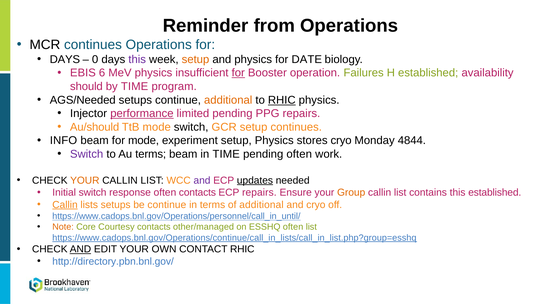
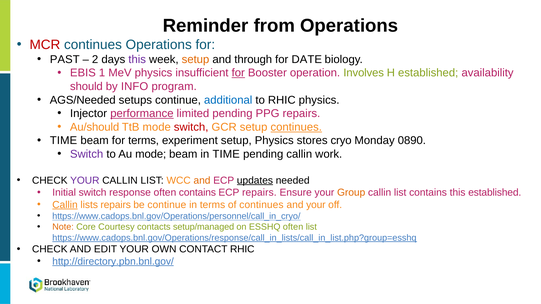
MCR colour: black -> red
DAYS at (65, 59): DAYS -> PAST
0: 0 -> 2
and physics: physics -> through
6: 6 -> 1
Failures: Failures -> Involves
by TIME: TIME -> INFO
additional at (228, 100) colour: orange -> blue
RHIC at (282, 100) underline: present -> none
switch at (191, 127) colour: black -> red
continues at (296, 127) underline: none -> present
INFO at (64, 141): INFO -> TIME
for mode: mode -> terms
4844: 4844 -> 0890
Au terms: terms -> mode
pending often: often -> callin
YOUR at (85, 181) colour: orange -> purple
and at (202, 181) colour: purple -> orange
often contacts: contacts -> contains
lists setups: setups -> repairs
of additional: additional -> continues
and cryo: cryo -> your
https://www.cadops.bnl.gov/Operations/personnel/call_in_until/: https://www.cadops.bnl.gov/Operations/personnel/call_in_until/ -> https://www.cadops.bnl.gov/Operations/personnel/call_in_cryo/
other/managed: other/managed -> setup/managed
https://www.cadops.bnl.gov/Operations/continue/call_in_lists/call_in_list.php?group=esshq: https://www.cadops.bnl.gov/Operations/continue/call_in_lists/call_in_list.php?group=esshq -> https://www.cadops.bnl.gov/Operations/response/call_in_lists/call_in_list.php?group=esshq
AND at (80, 250) underline: present -> none
http://directory.pbn.bnl.gov/ underline: none -> present
